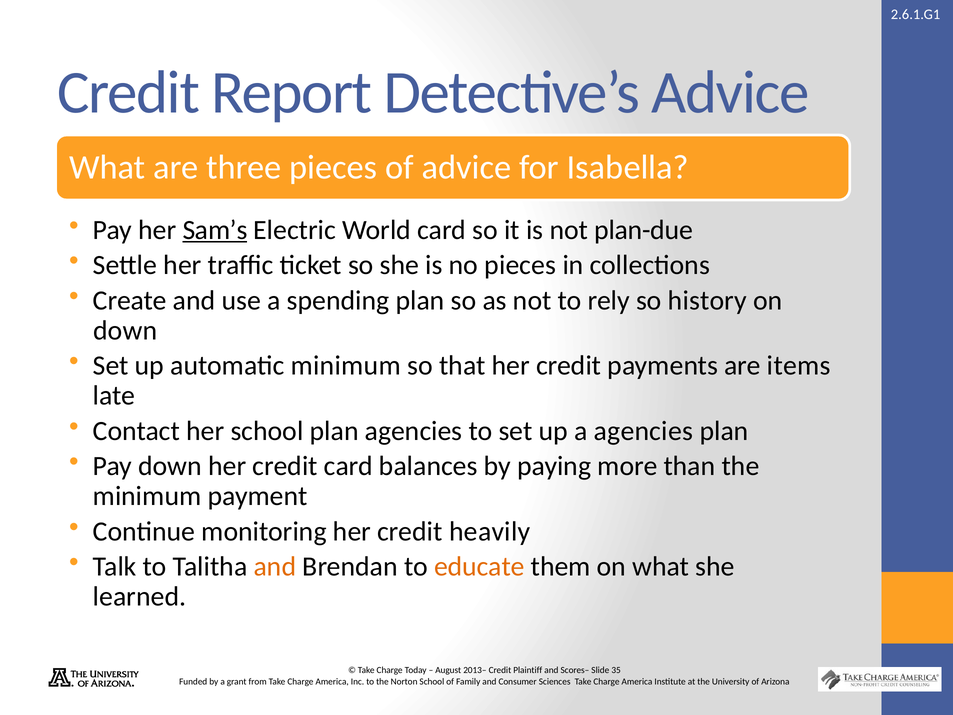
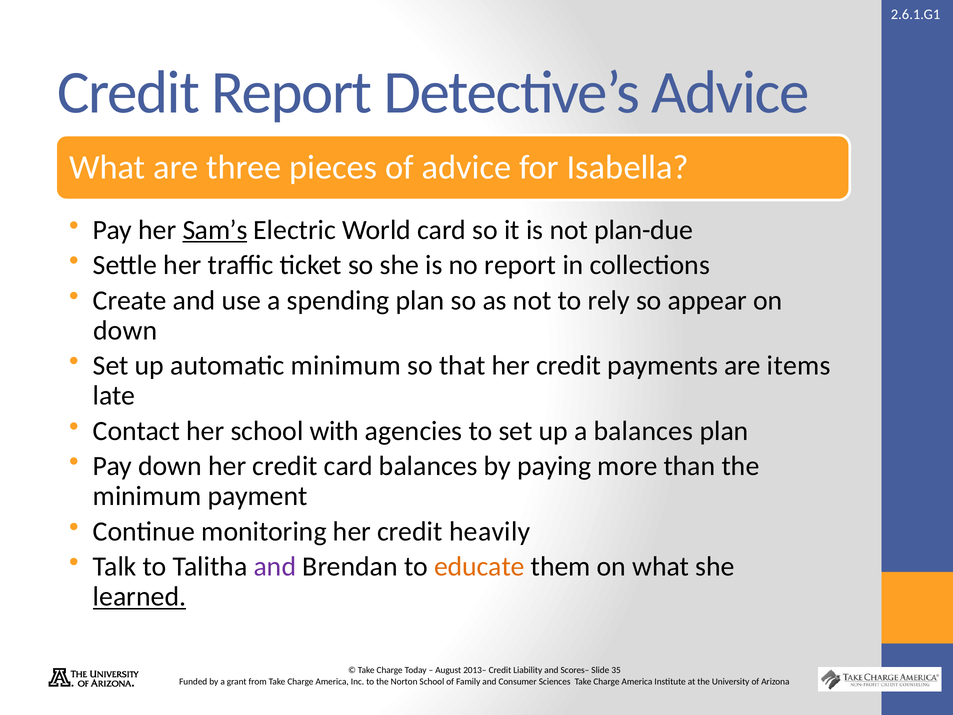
no pieces: pieces -> report
history: history -> appear
school plan: plan -> with
a agencies: agencies -> balances
and at (275, 567) colour: orange -> purple
learned underline: none -> present
Plaintiff: Plaintiff -> Liability
